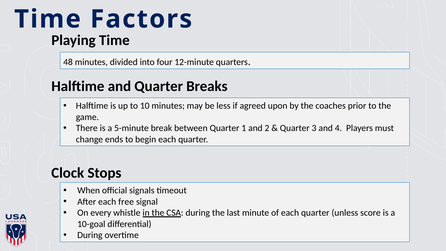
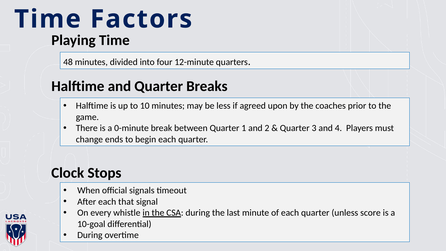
5-minute: 5-minute -> 0-minute
free: free -> that
